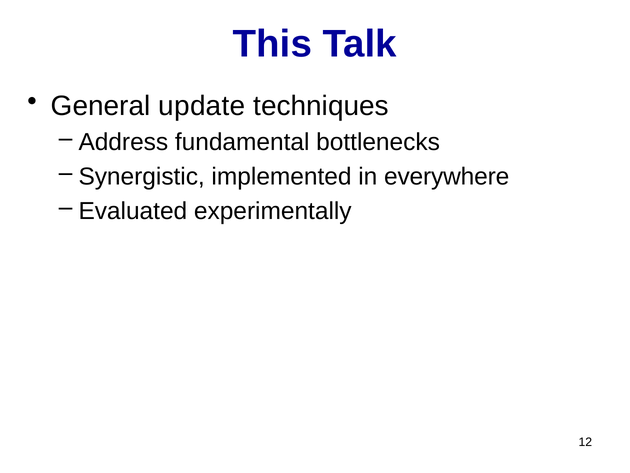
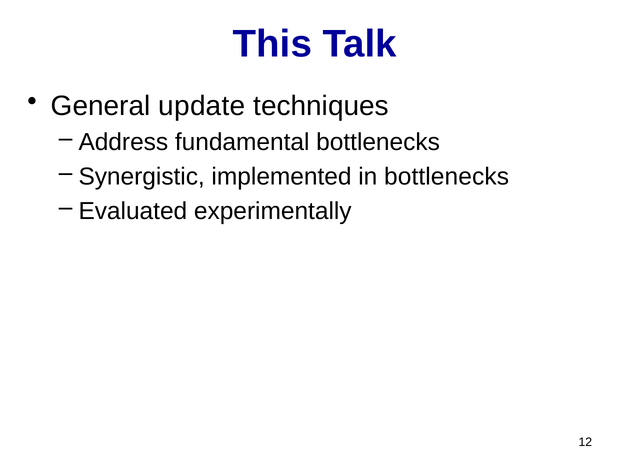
in everywhere: everywhere -> bottlenecks
